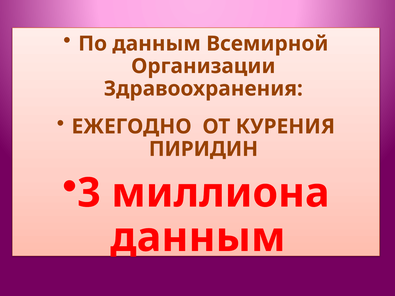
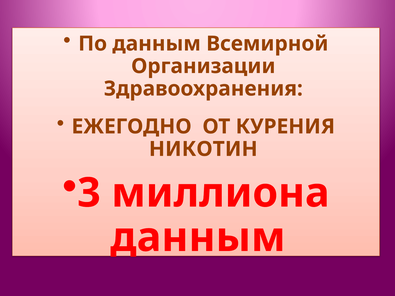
ПИРИДИН: ПИРИДИН -> НИКОТИН
